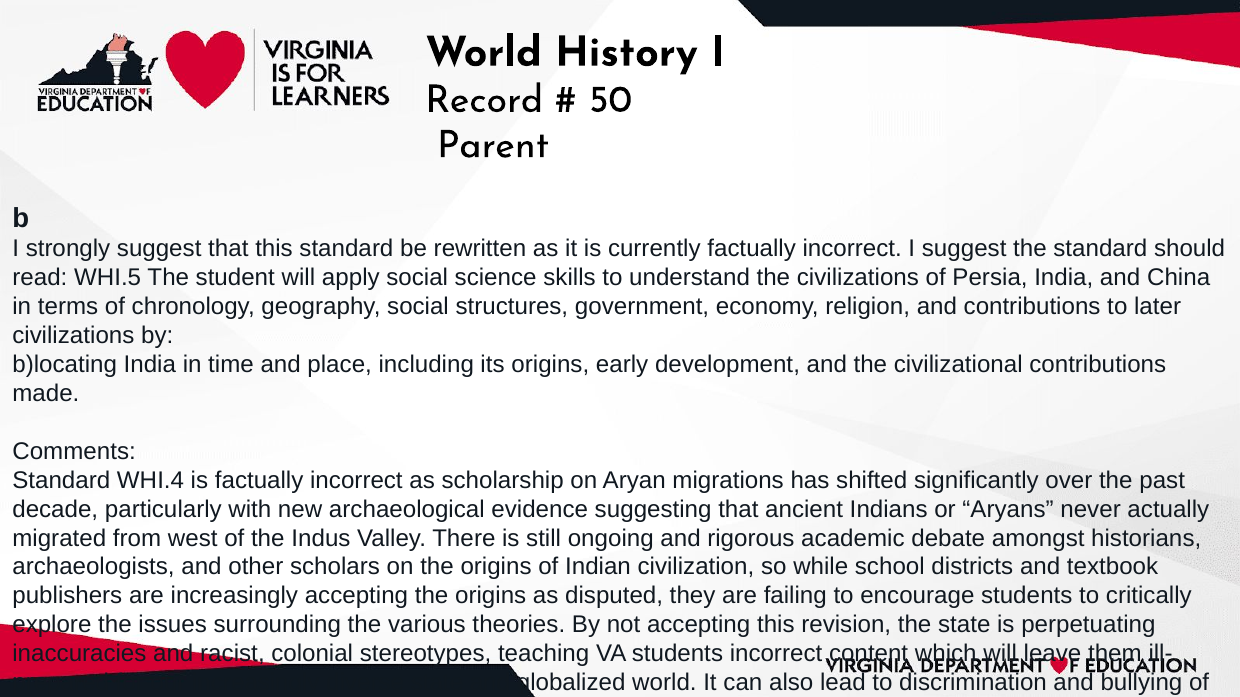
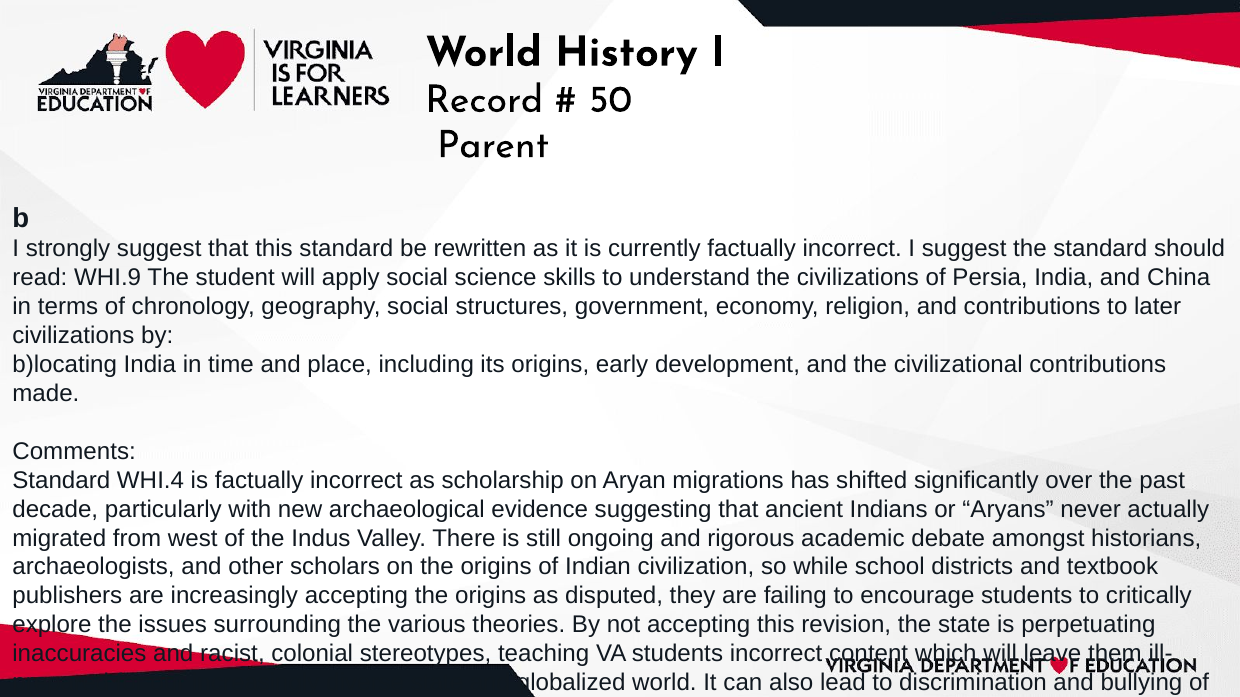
WHI.5: WHI.5 -> WHI.9
